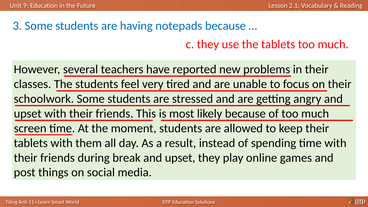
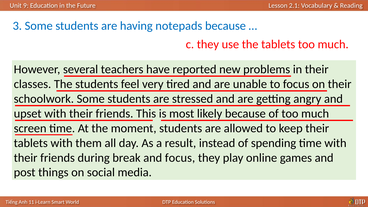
break and upset: upset -> focus
